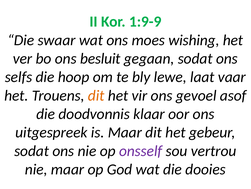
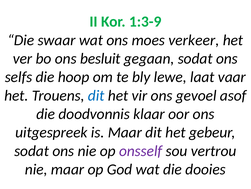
1:9-9: 1:9-9 -> 1:3-9
wishing: wishing -> verkeer
dit at (96, 95) colour: orange -> blue
